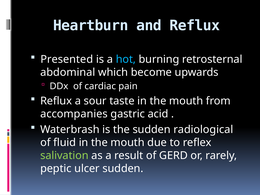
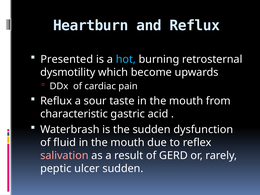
abdominal: abdominal -> dysmotility
accompanies: accompanies -> characteristic
radiological: radiological -> dysfunction
salivation colour: light green -> pink
